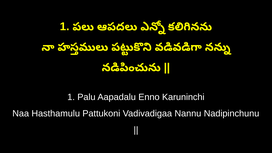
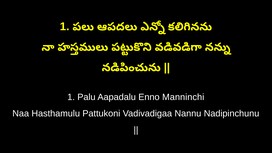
Karuninchi: Karuninchi -> Manninchi
